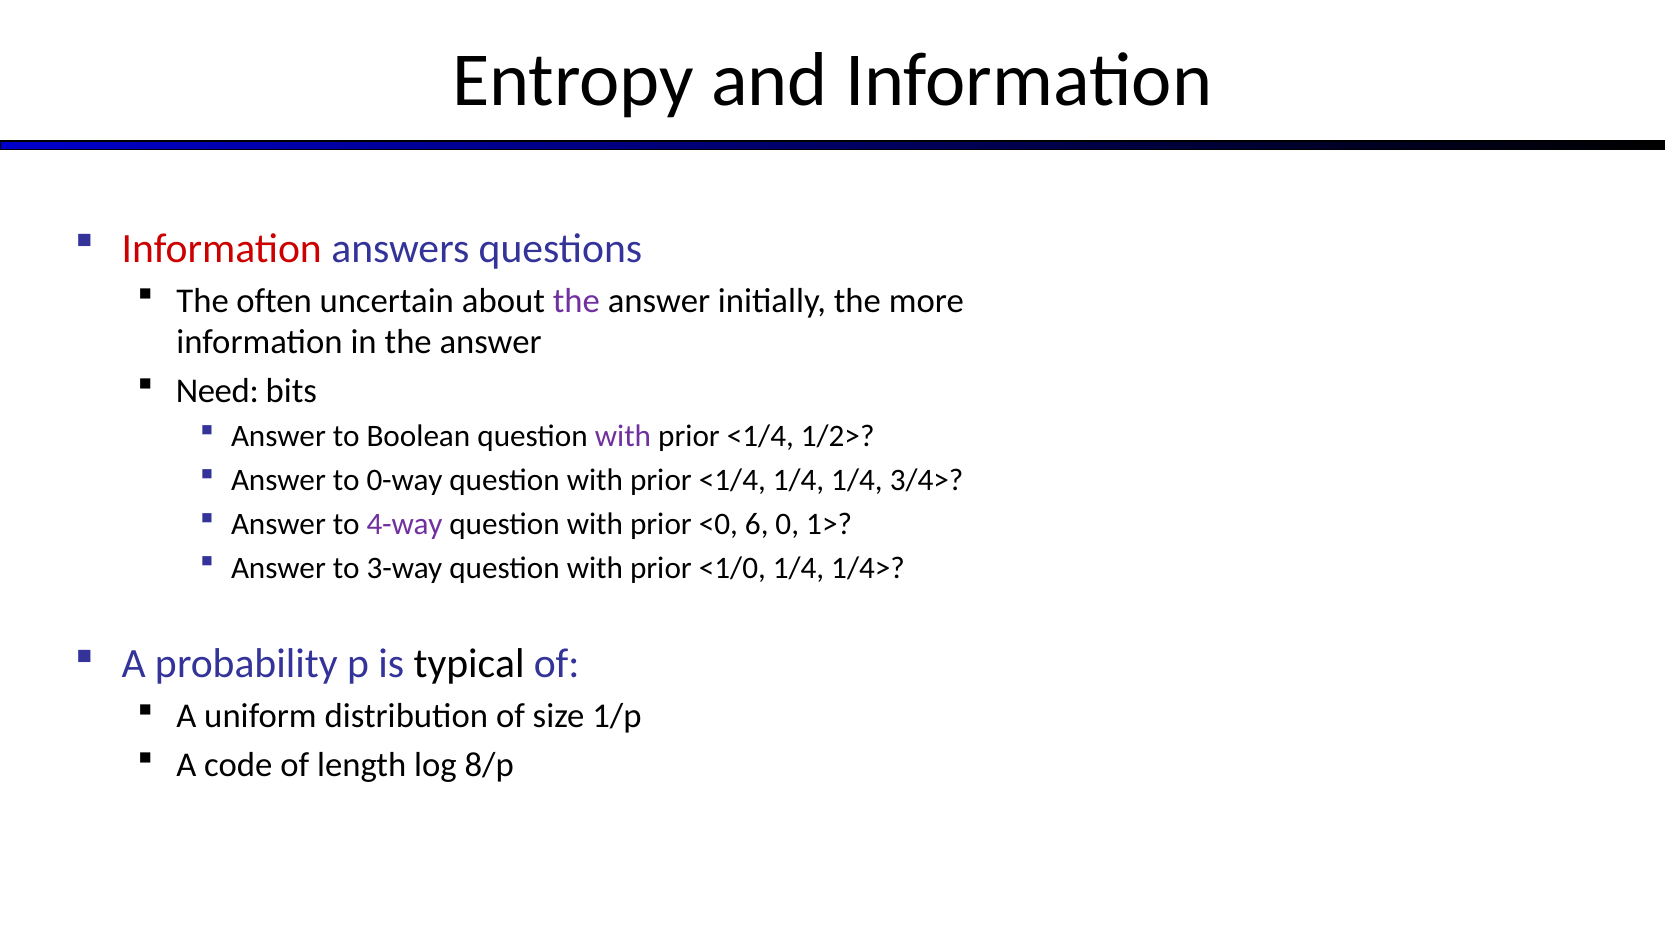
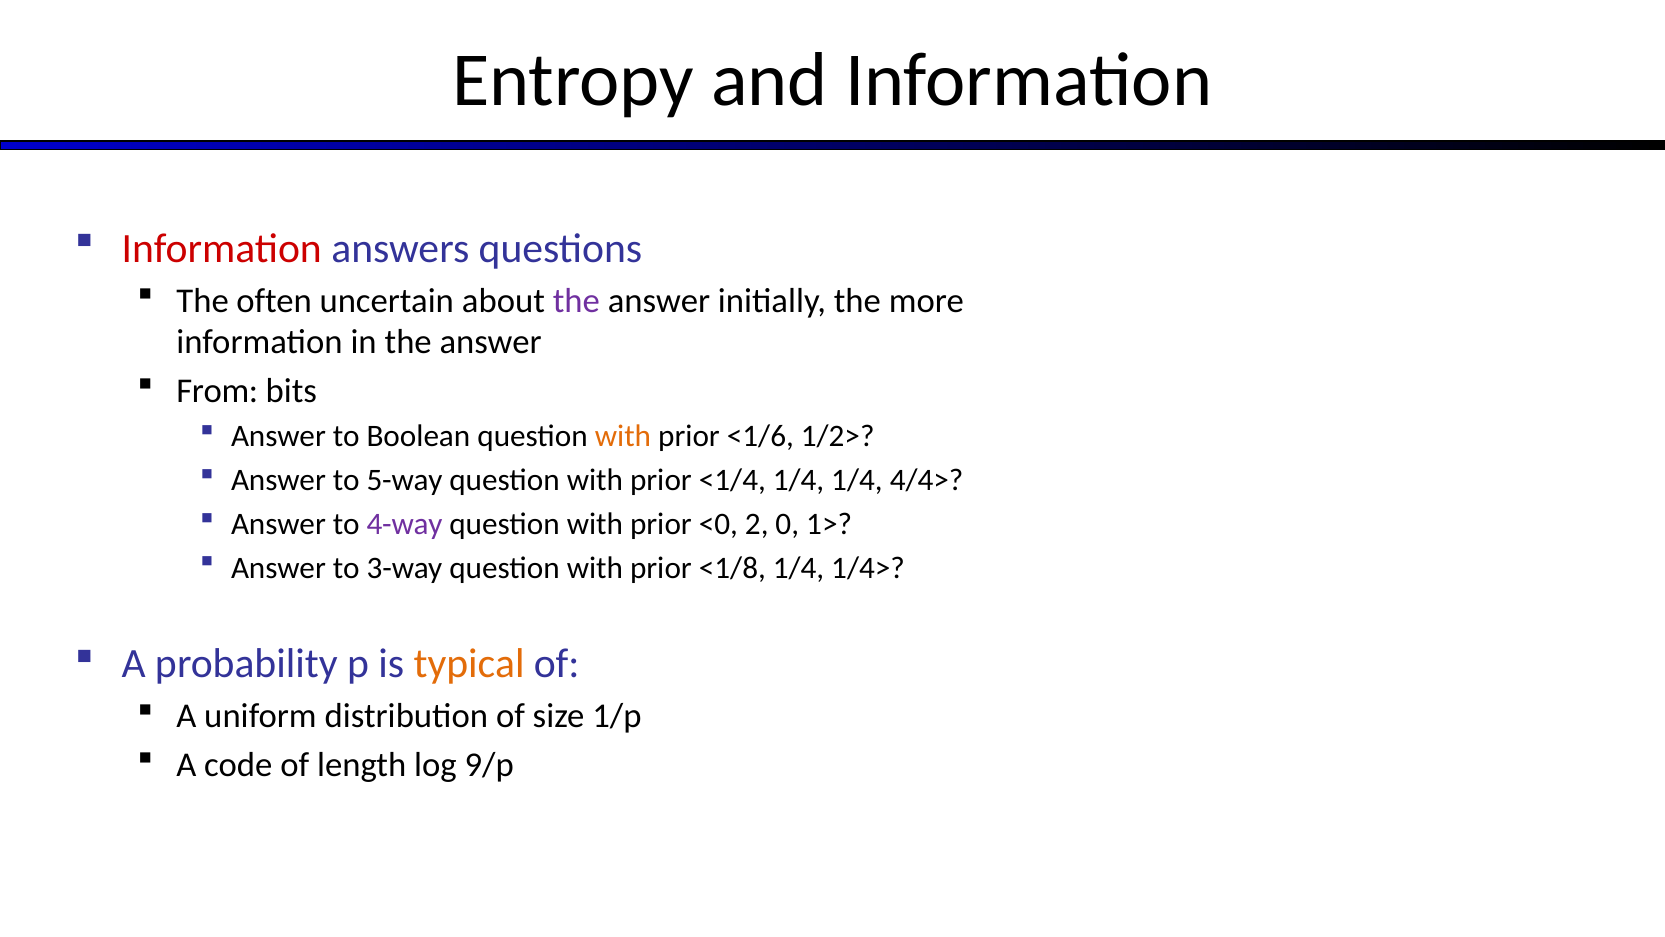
Need: Need -> From
with at (623, 436) colour: purple -> orange
<1/4 at (760, 436): <1/4 -> <1/6
0-way: 0-way -> 5-way
3/4>: 3/4> -> 4/4>
6: 6 -> 2
<1/0: <1/0 -> <1/8
typical colour: black -> orange
8/p: 8/p -> 9/p
